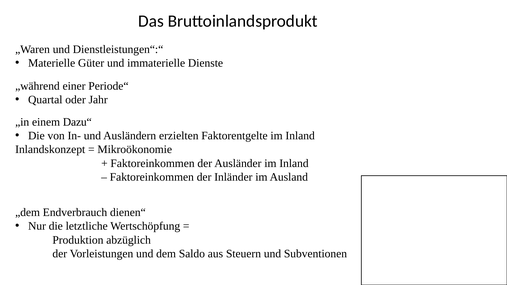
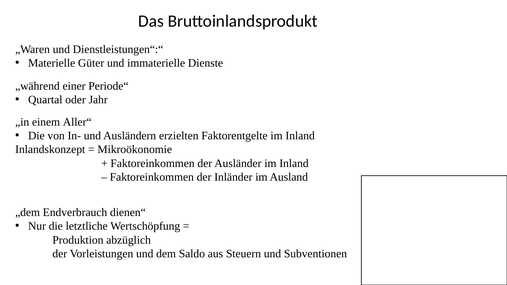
Dazu“: Dazu“ -> Aller“
